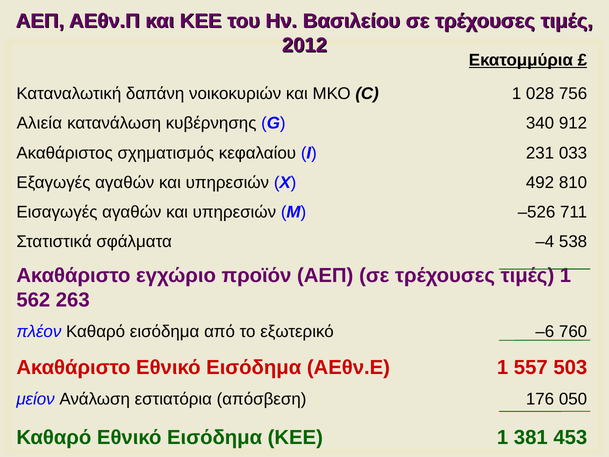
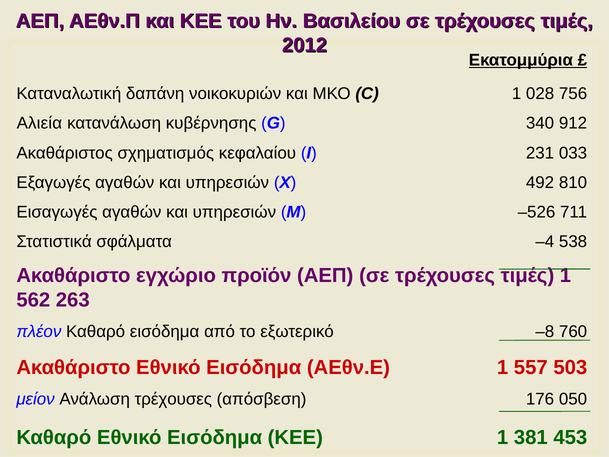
–6: –6 -> –8
Ανάλωση εστιατόρια: εστιατόρια -> τρέχουσες
